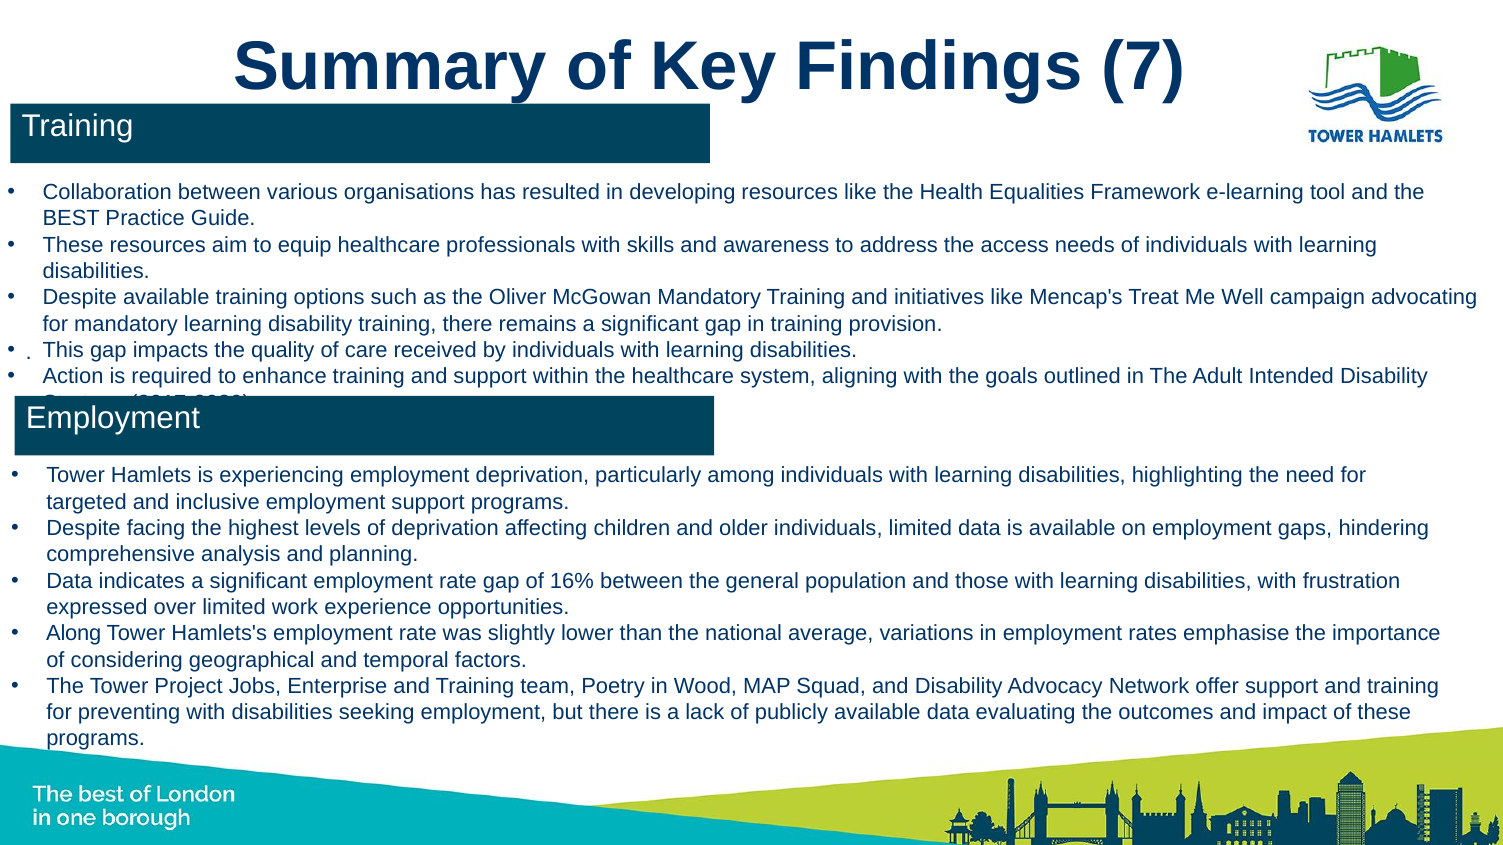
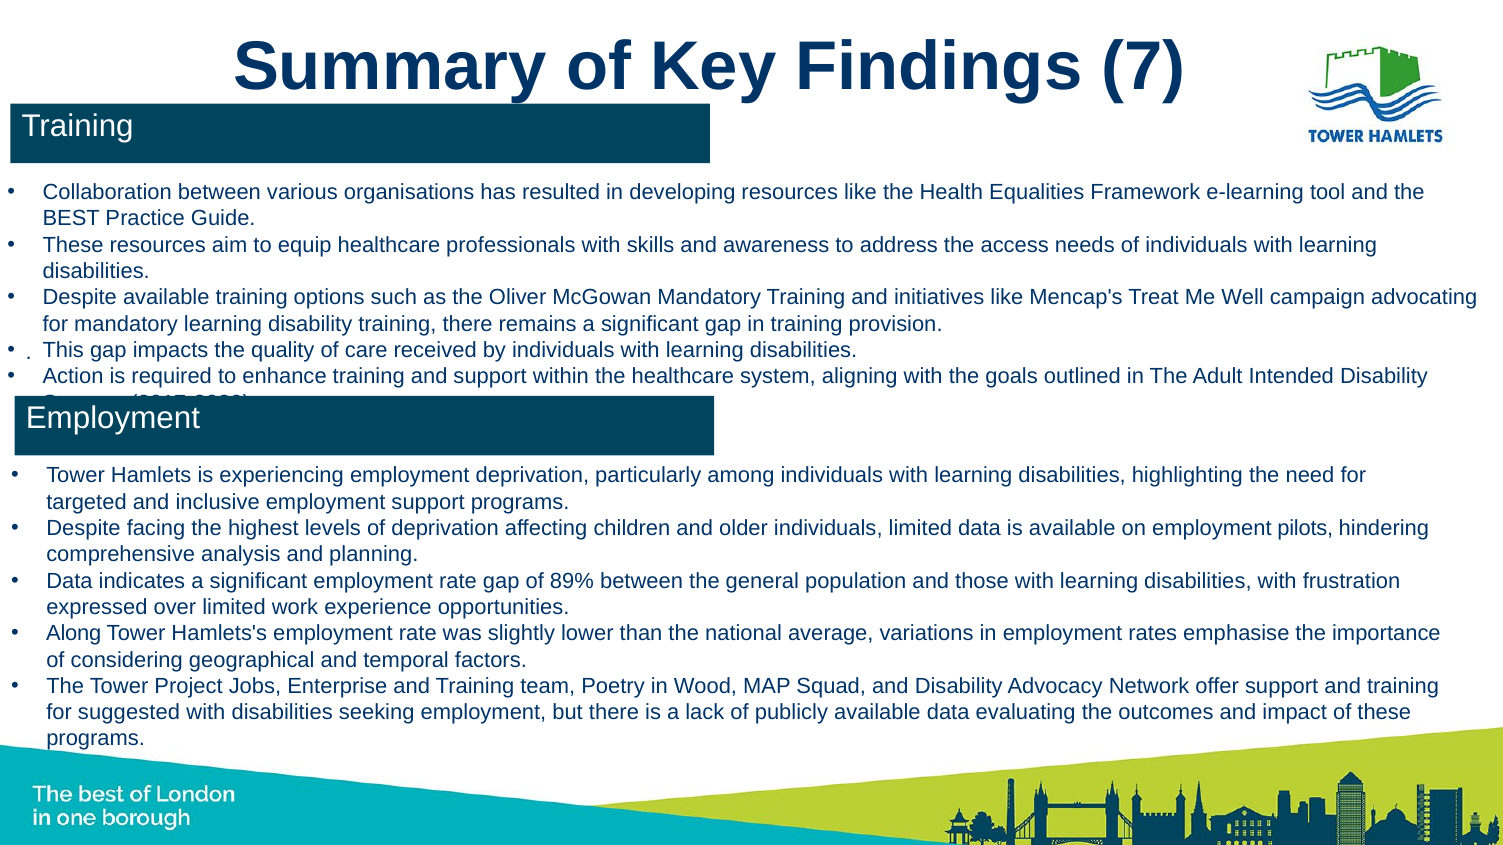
gaps: gaps -> pilots
16%: 16% -> 89%
preventing: preventing -> suggested
